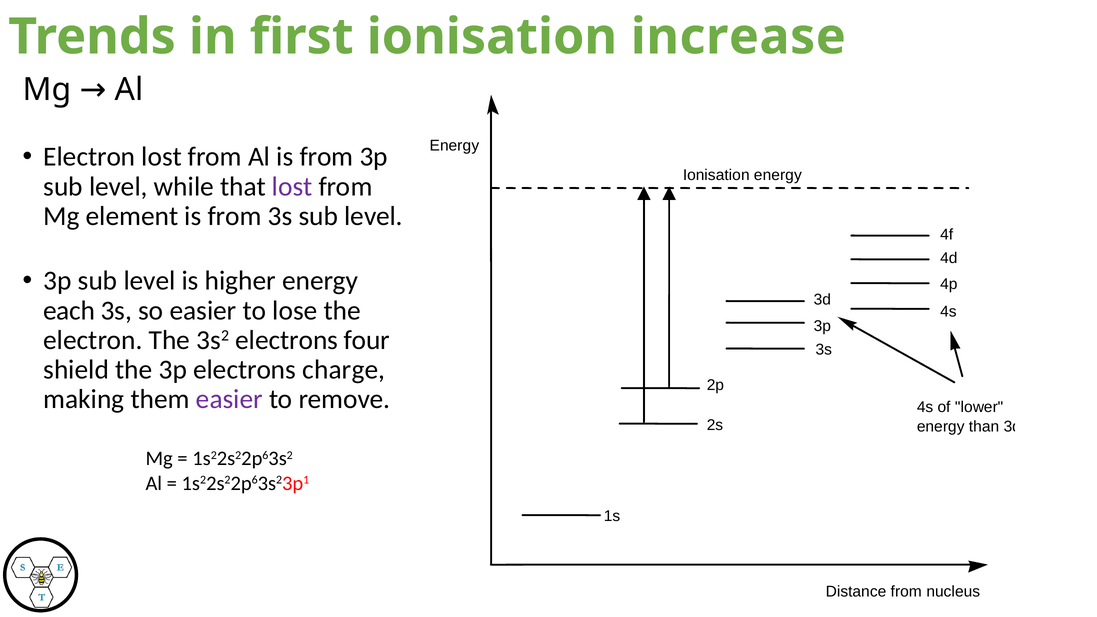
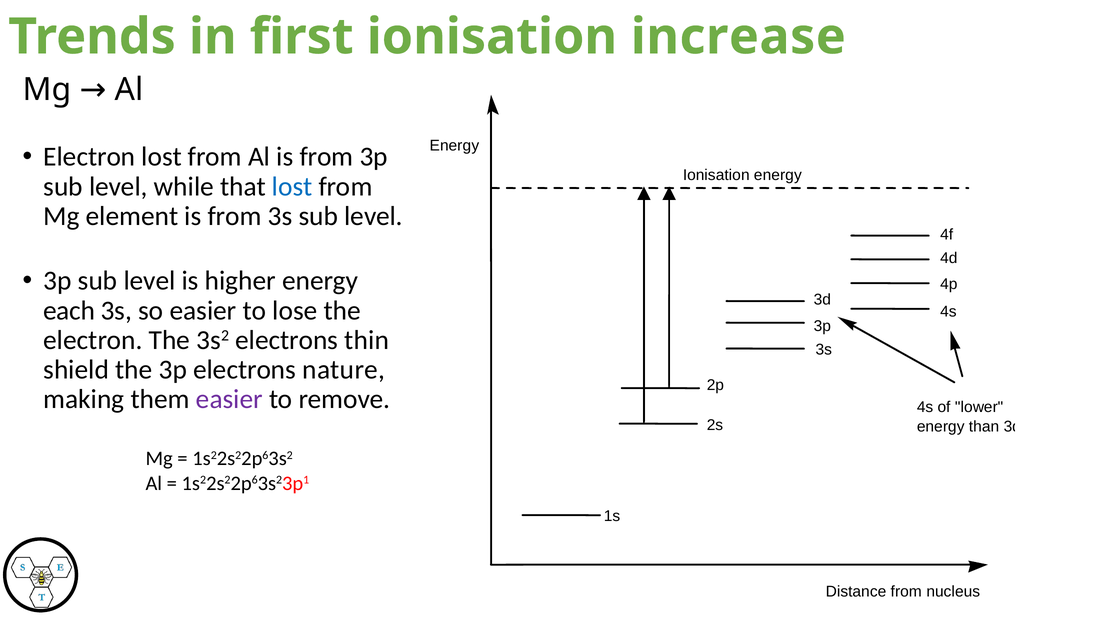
lost at (292, 187) colour: purple -> blue
four: four -> thin
charge: charge -> nature
